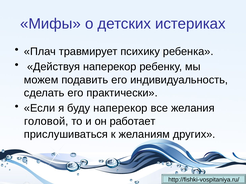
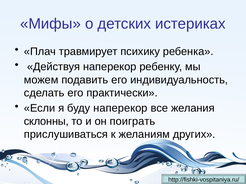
головой: головой -> склонны
работает: работает -> поиграть
